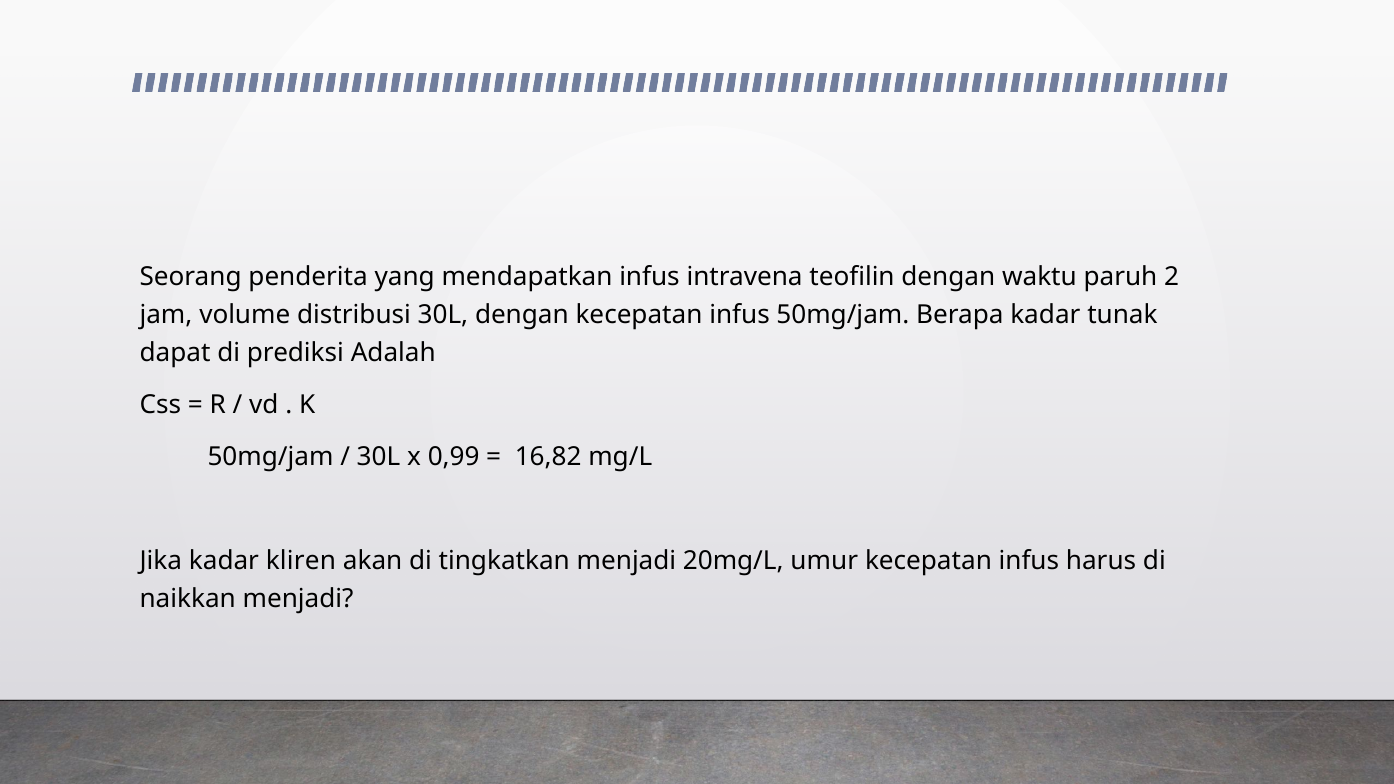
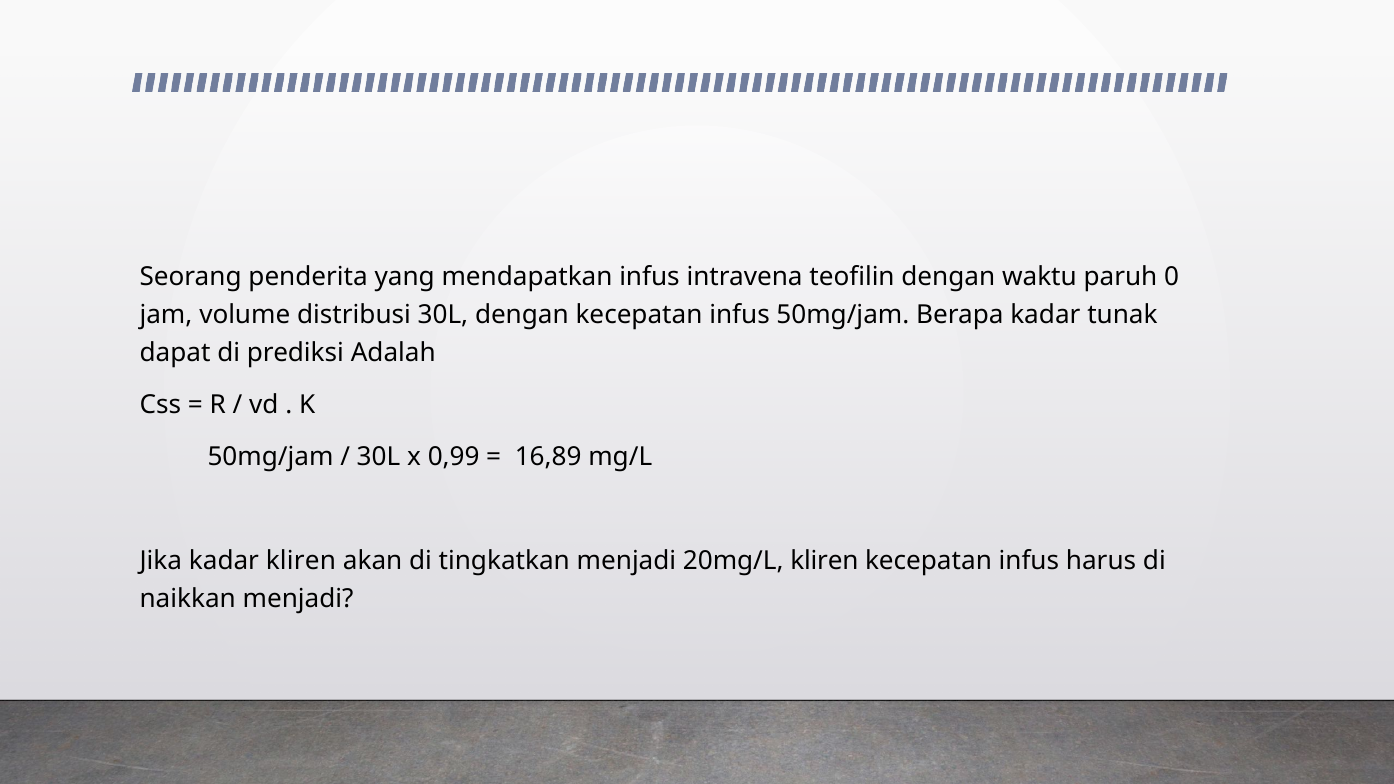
2: 2 -> 0
16,82: 16,82 -> 16,89
20mg/L umur: umur -> kliren
